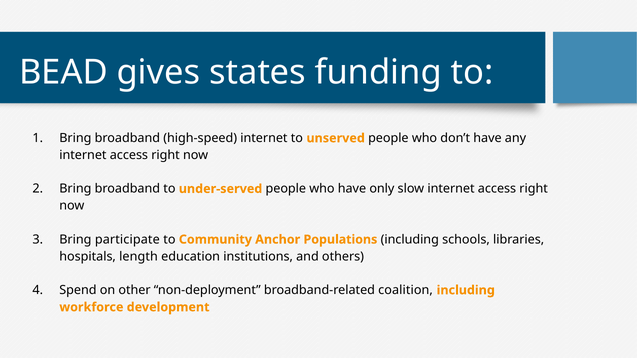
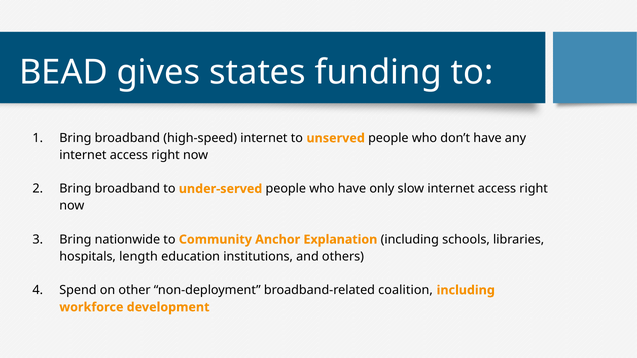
participate: participate -> nationwide
Populations: Populations -> Explanation
